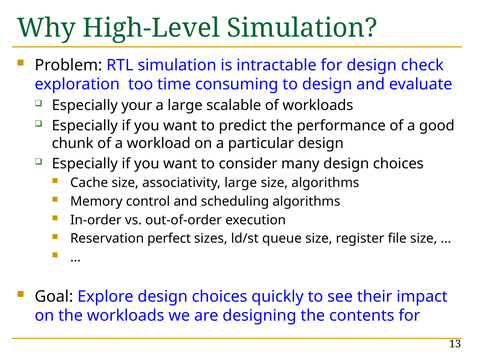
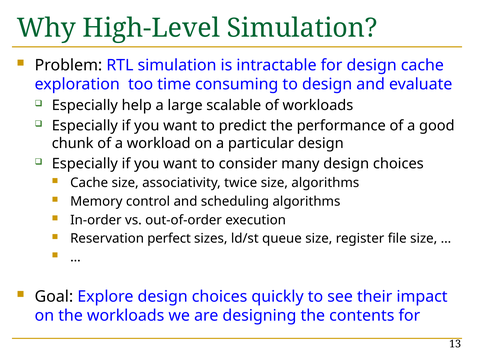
design check: check -> cache
your: your -> help
associativity large: large -> twice
